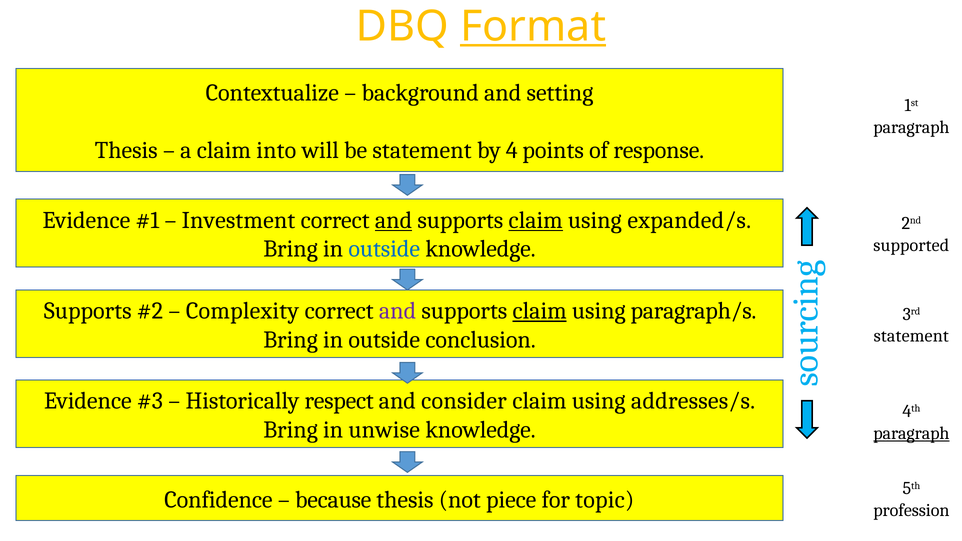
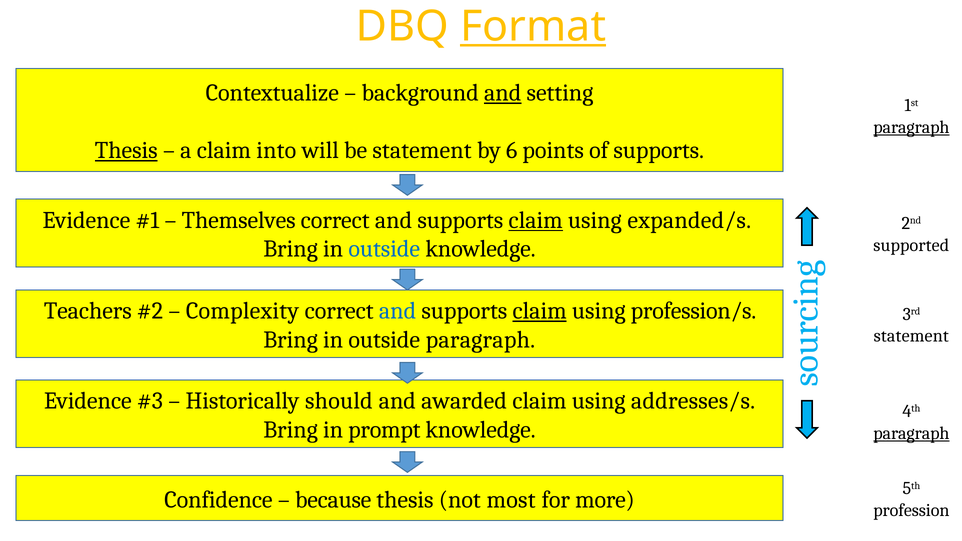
and at (503, 93) underline: none -> present
paragraph at (911, 127) underline: none -> present
Thesis at (126, 151) underline: none -> present
4: 4 -> 6
of response: response -> supports
Investment: Investment -> Themselves
and at (394, 220) underline: present -> none
Supports at (88, 311): Supports -> Teachers
and at (398, 311) colour: purple -> blue
paragraph/s: paragraph/s -> profession/s
outside conclusion: conclusion -> paragraph
respect: respect -> should
consider: consider -> awarded
unwise: unwise -> prompt
piece: piece -> most
topic: topic -> more
